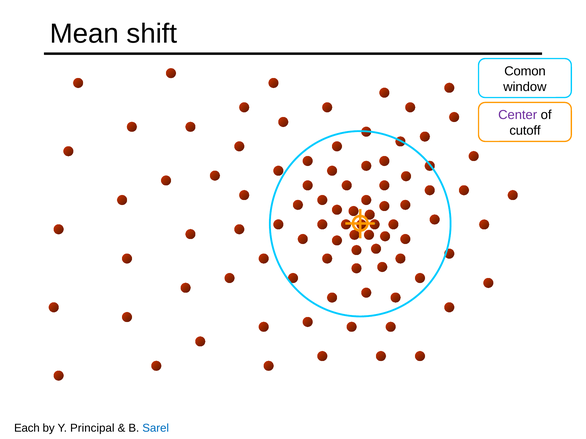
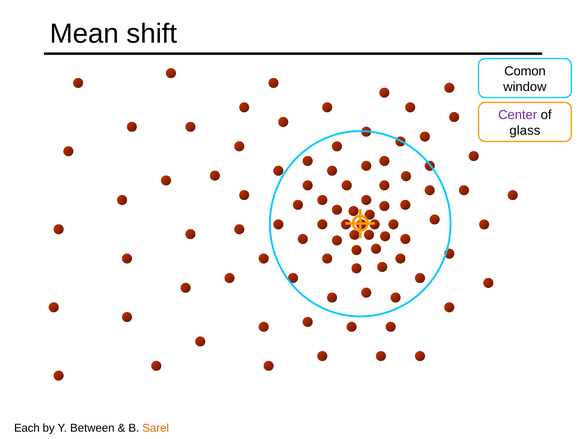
cutoff: cutoff -> glass
Principal: Principal -> Between
Sarel colour: blue -> orange
